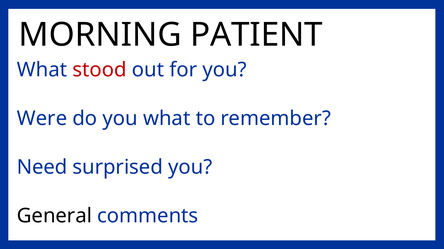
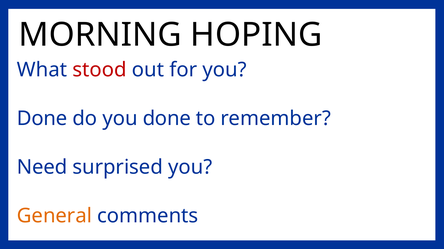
PATIENT: PATIENT -> HOPING
Were at (42, 119): Were -> Done
do you what: what -> done
General colour: black -> orange
